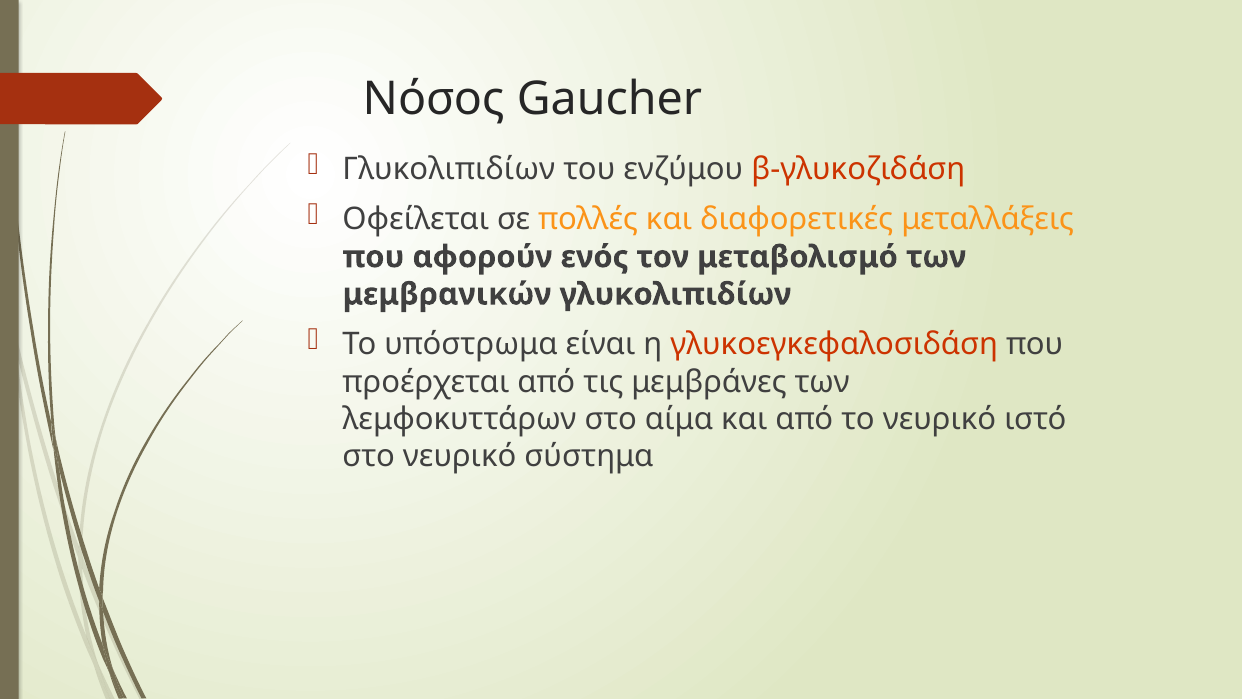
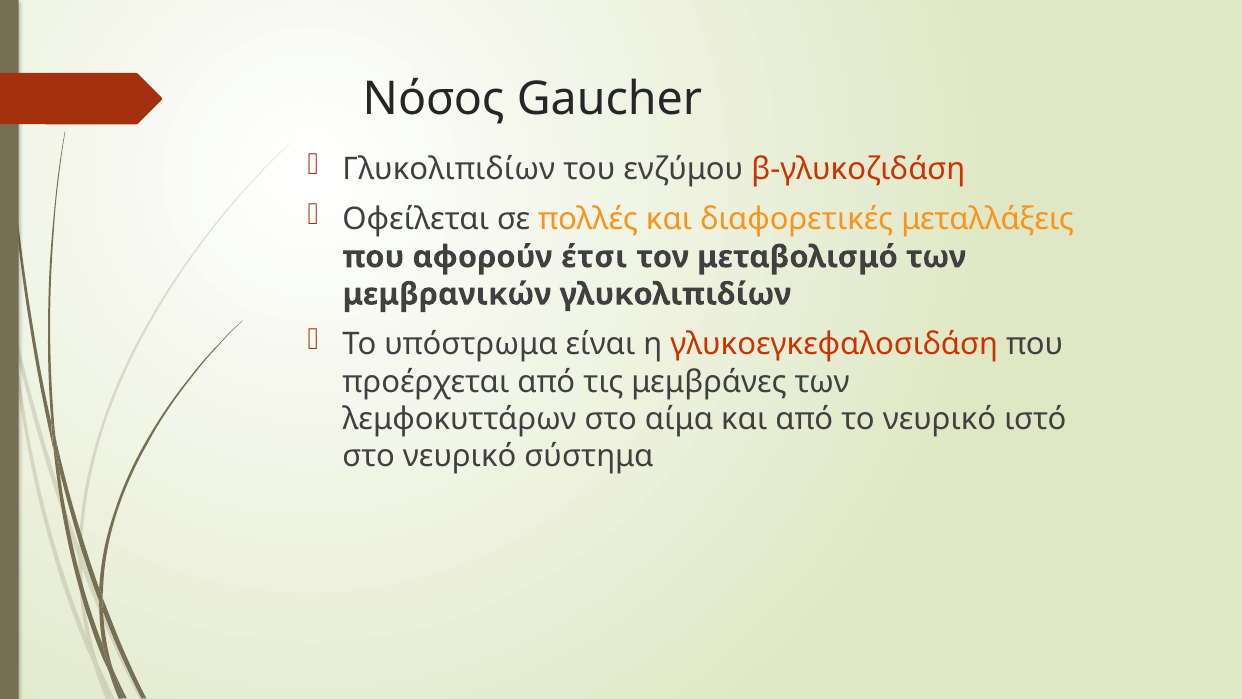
ενός: ενός -> έτσι
